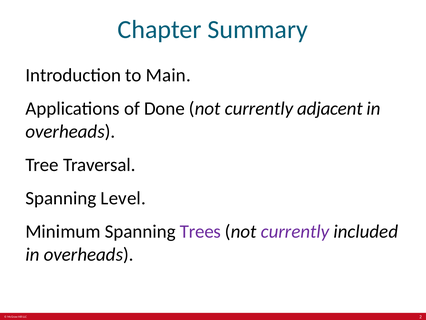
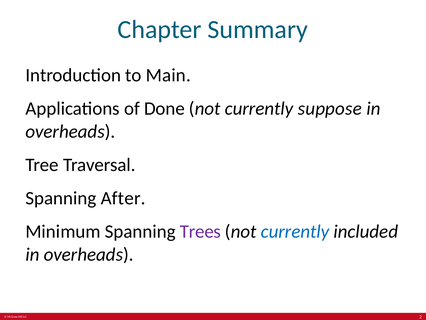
adjacent: adjacent -> suppose
Level: Level -> After
currently at (295, 231) colour: purple -> blue
